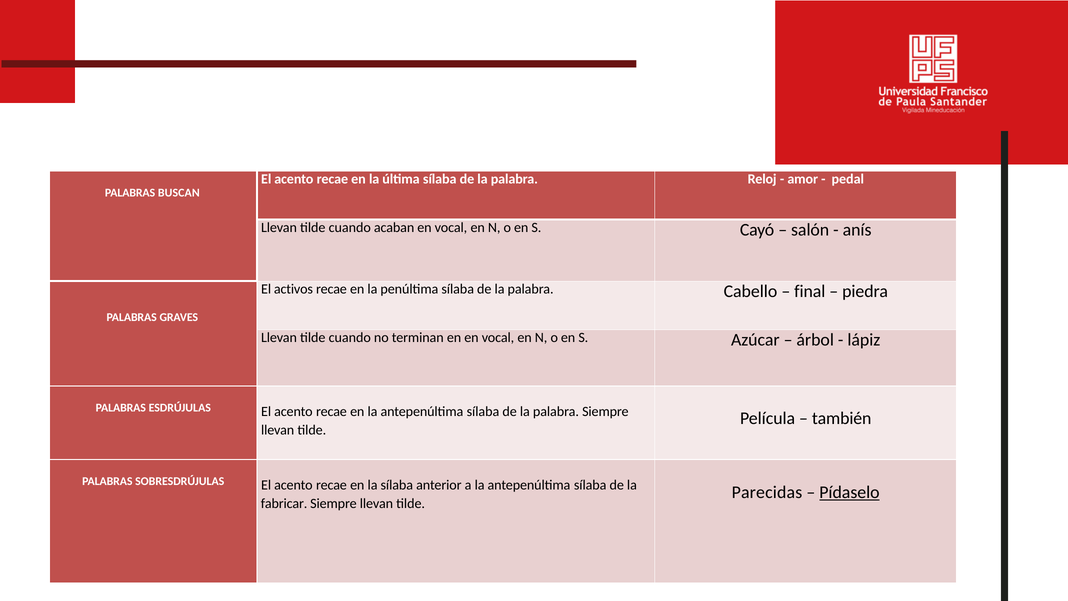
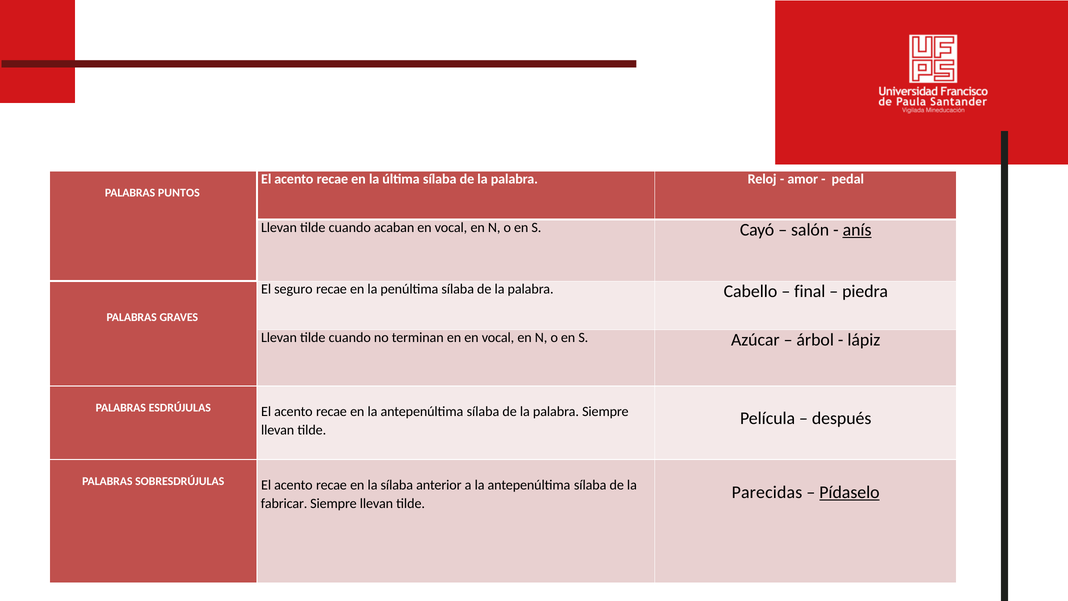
BUSCAN: BUSCAN -> PUNTOS
anís underline: none -> present
activos: activos -> seguro
también: también -> después
